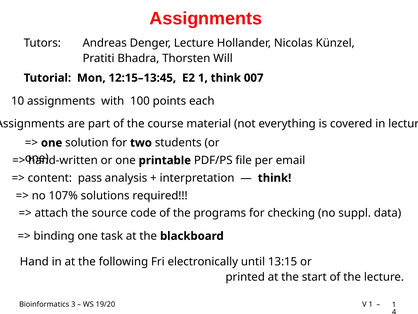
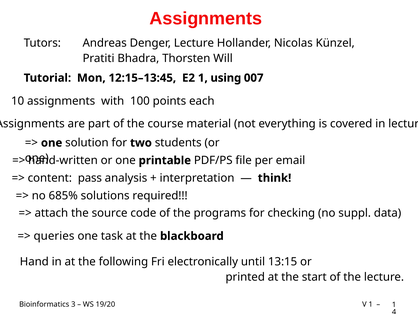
1 think: think -> using
107%: 107% -> 685%
binding: binding -> queries
